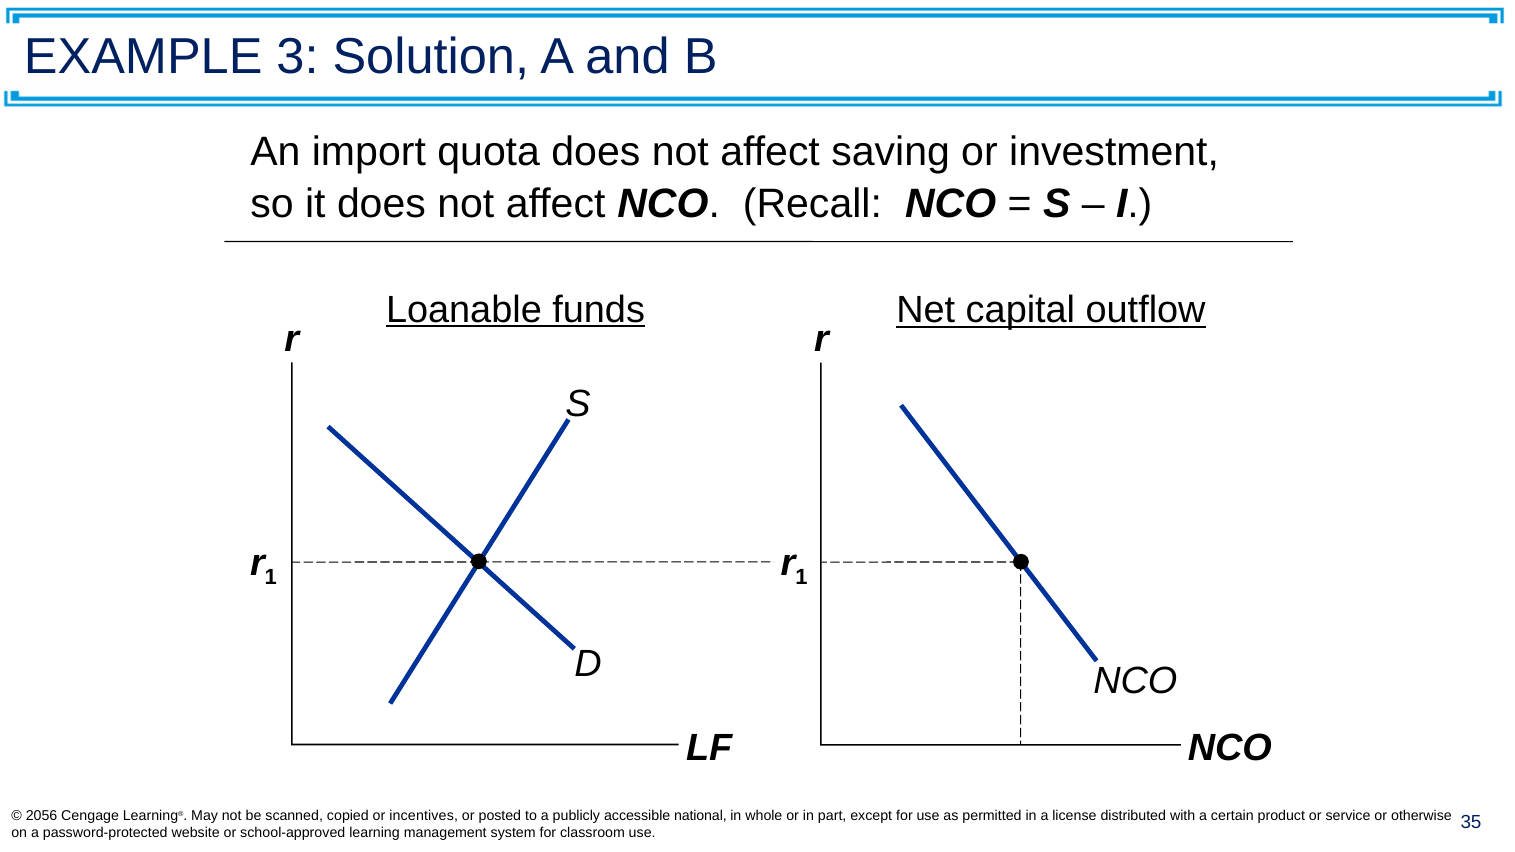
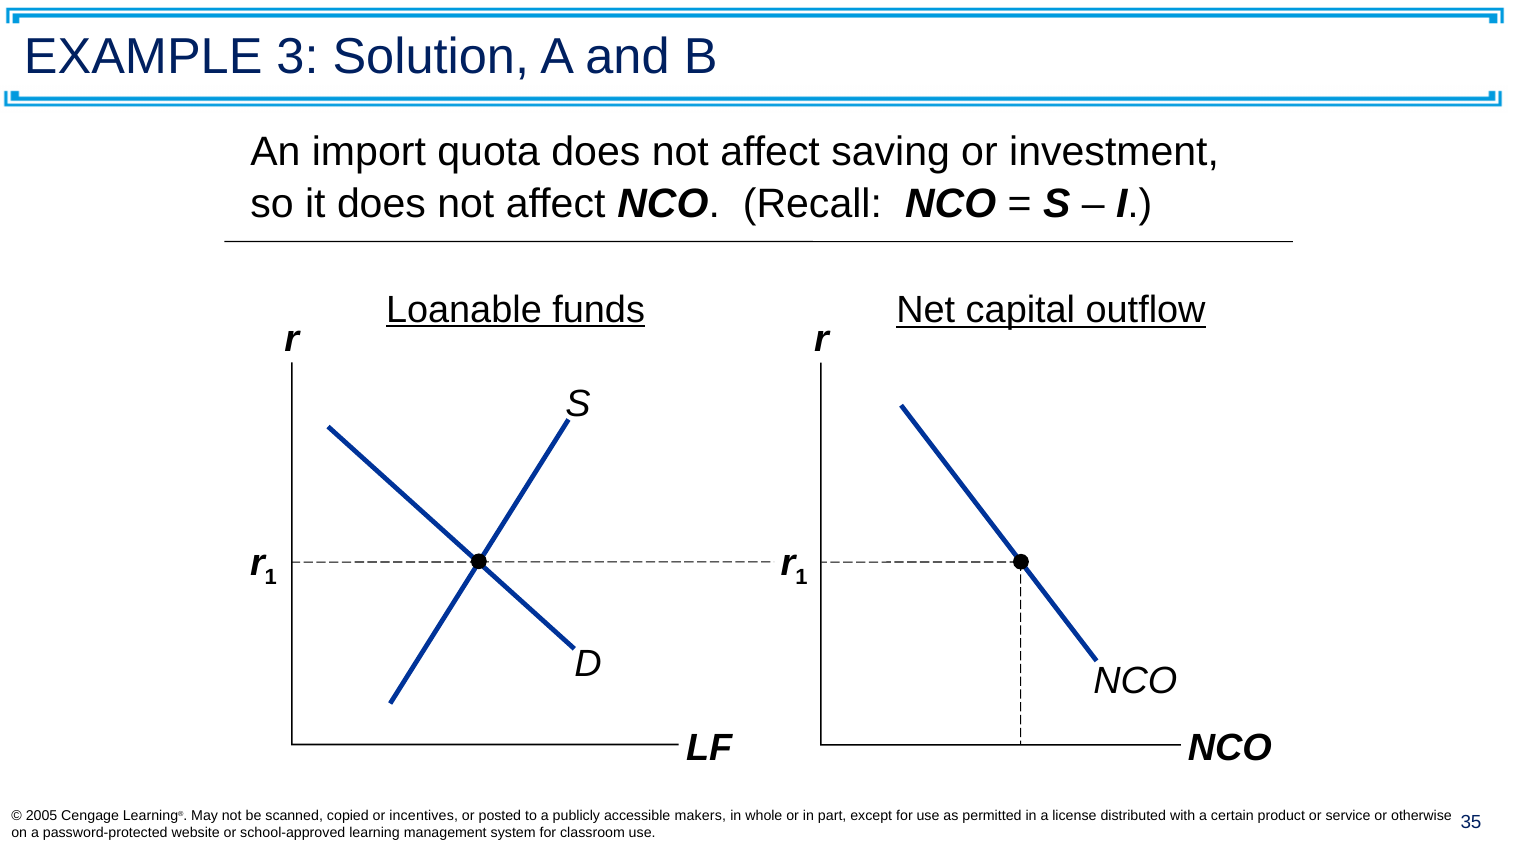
2056: 2056 -> 2005
national: national -> makers
